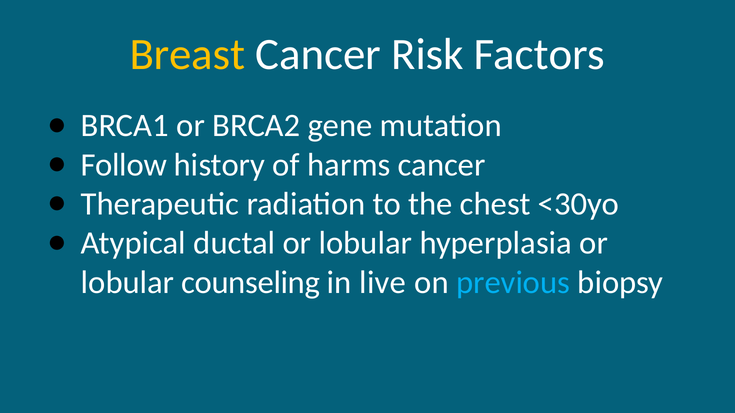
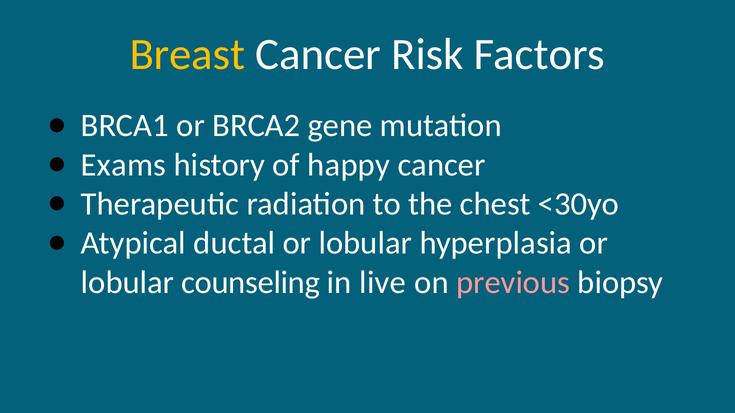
Follow: Follow -> Exams
harms: harms -> happy
previous colour: light blue -> pink
